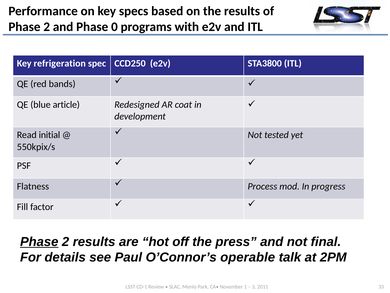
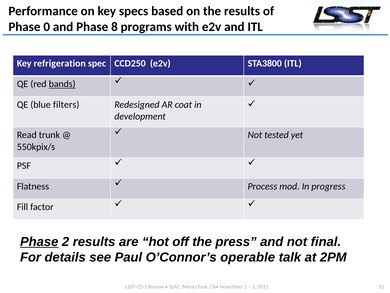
2 at (47, 27): 2 -> 0
0: 0 -> 8
bands underline: none -> present
article: article -> filters
initial: initial -> trunk
